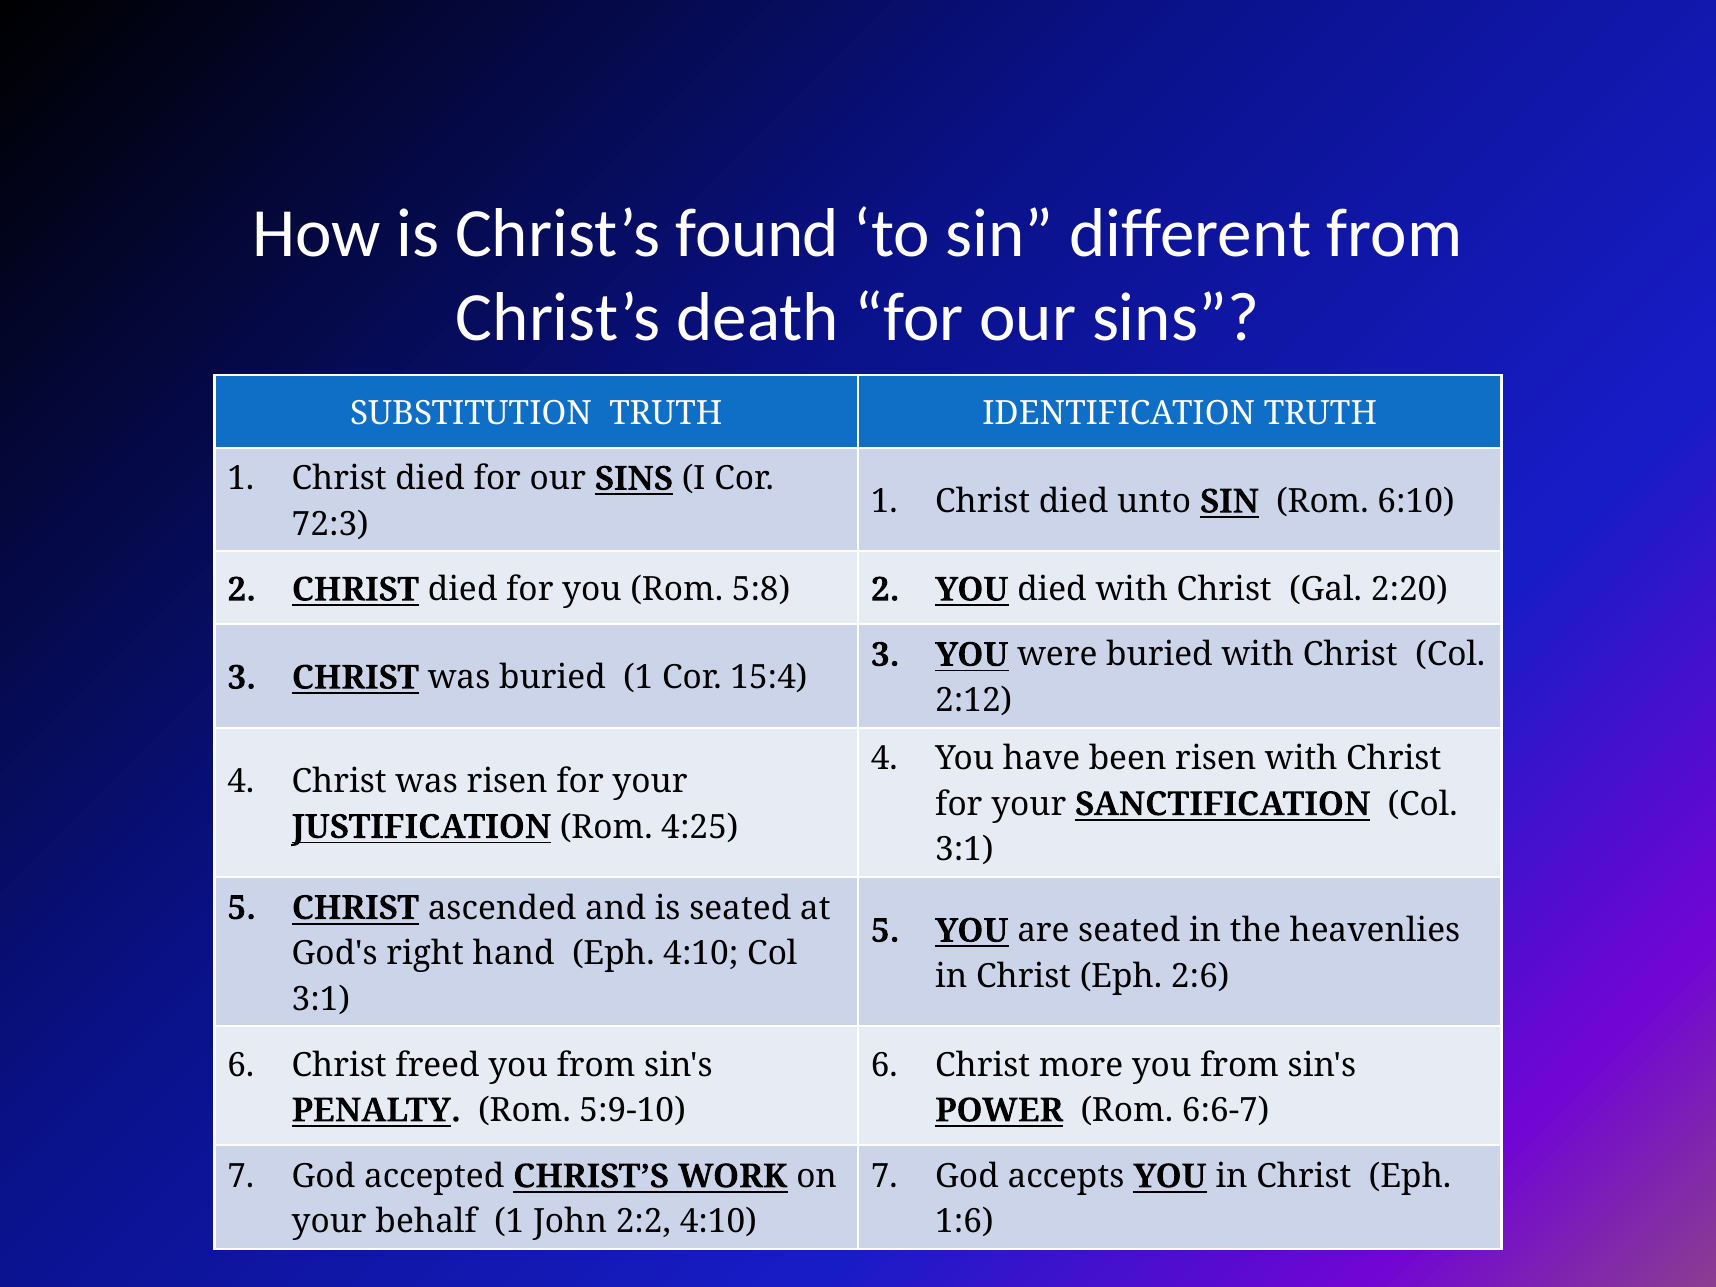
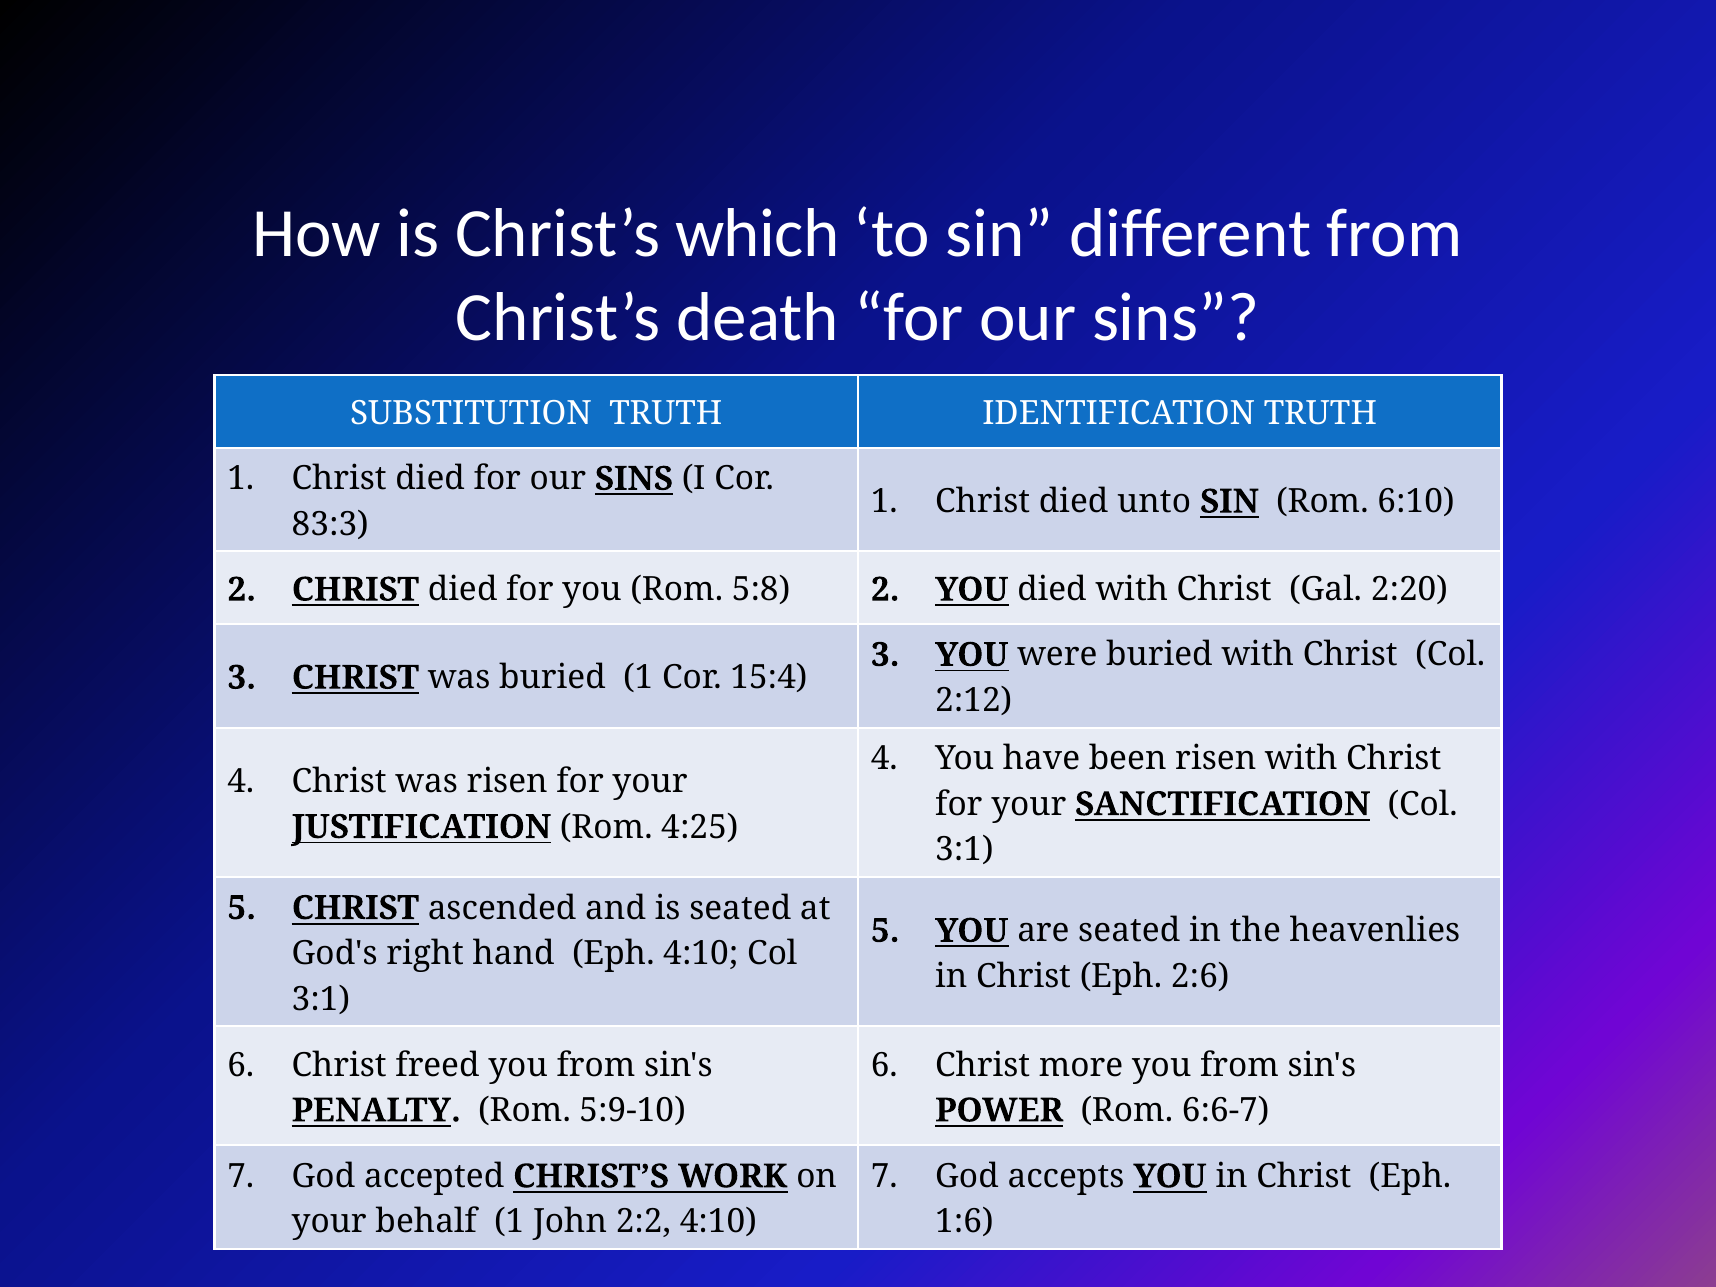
found: found -> which
72:3: 72:3 -> 83:3
